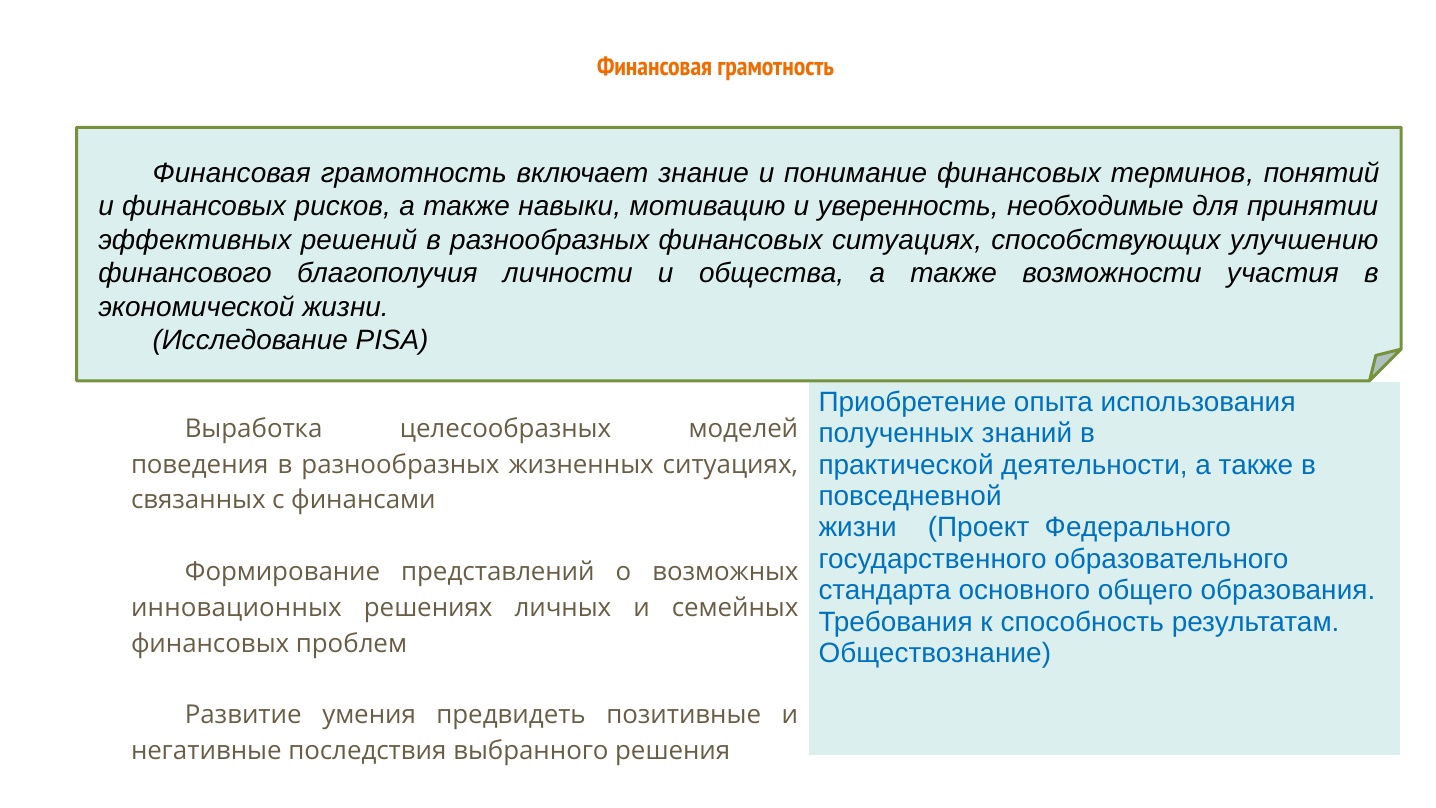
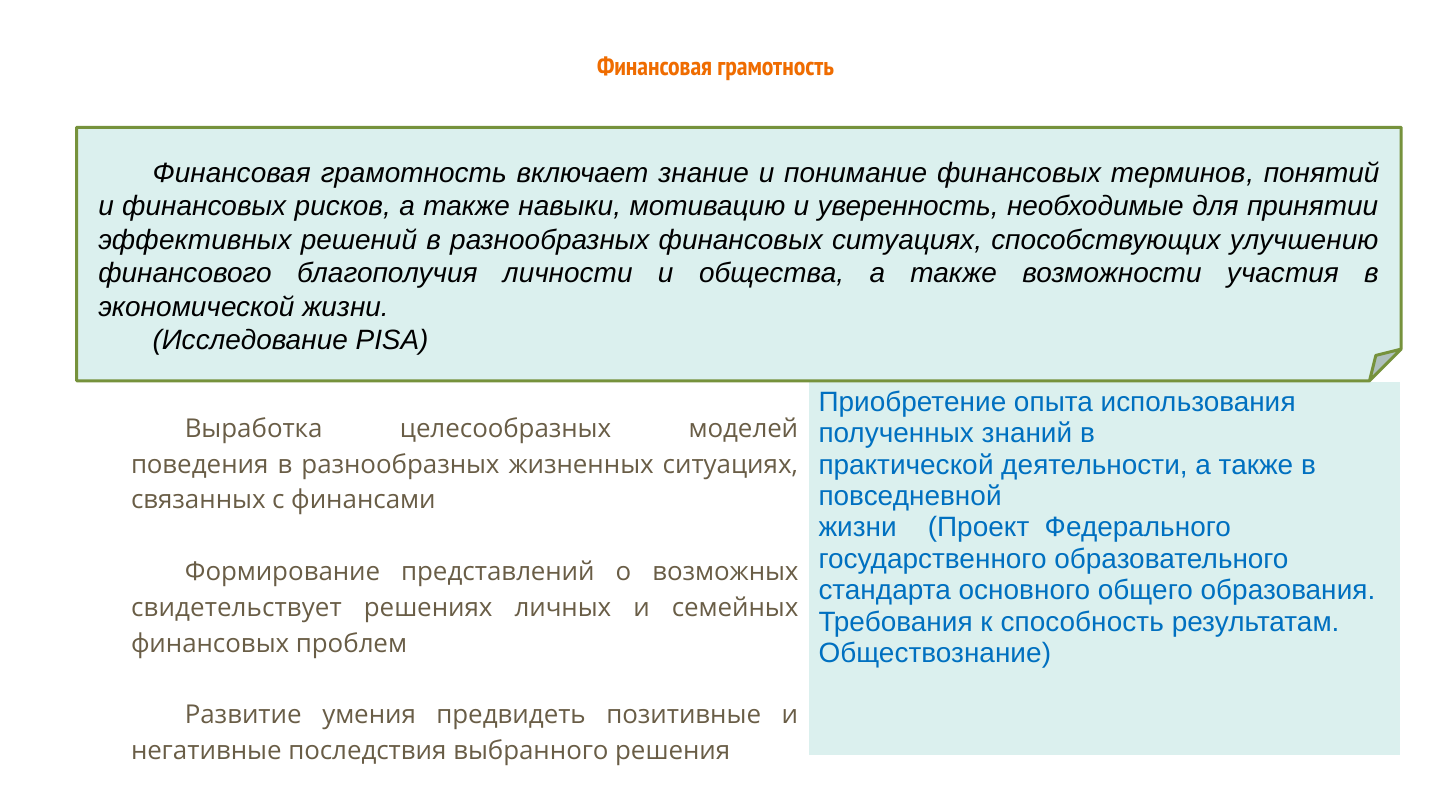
инновационных: инновационных -> свидетельствует
